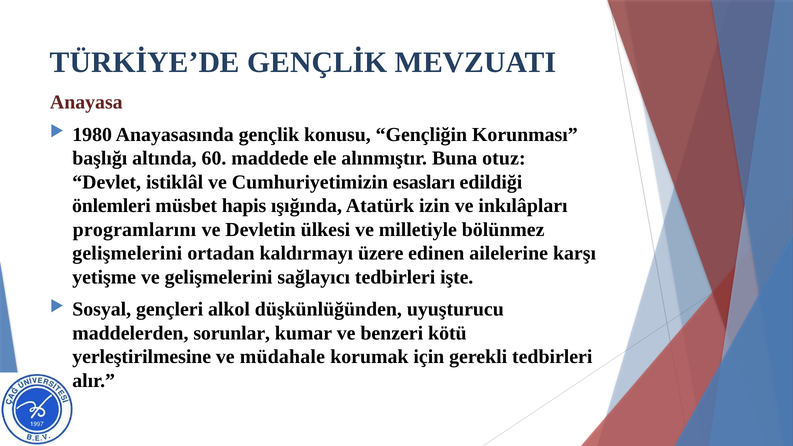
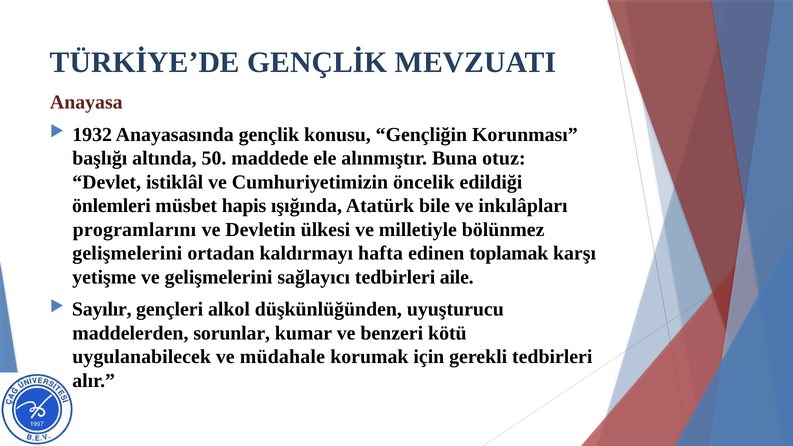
1980: 1980 -> 1932
60: 60 -> 50
esasları: esasları -> öncelik
izin: izin -> bile
üzere: üzere -> hafta
ailelerine: ailelerine -> toplamak
işte: işte -> aile
Sosyal: Sosyal -> Sayılır
yerleştirilmesine: yerleştirilmesine -> uygulanabilecek
